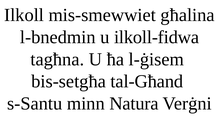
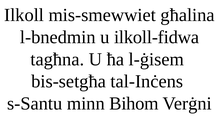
tal-Għand: tal-Għand -> tal-Inċens
Natura: Natura -> Bihom
